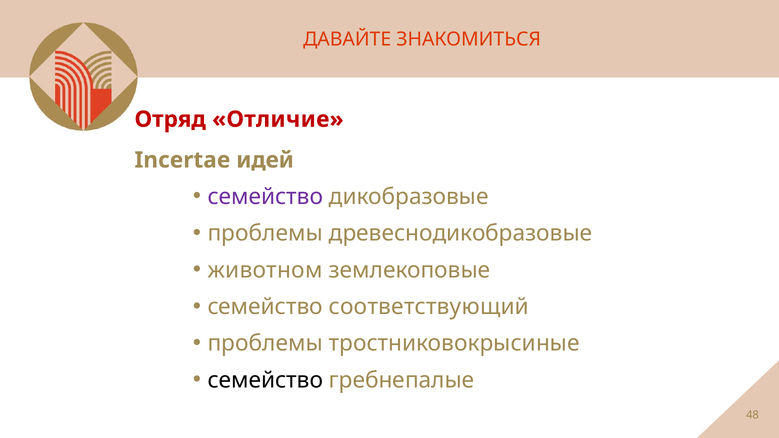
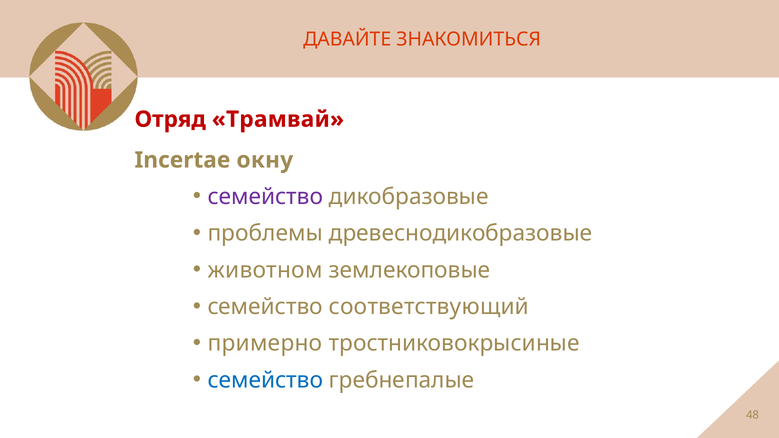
Отличие: Отличие -> Трамвай
идей: идей -> окну
проблемы at (265, 344): проблемы -> примерно
семейство at (265, 380) colour: black -> blue
